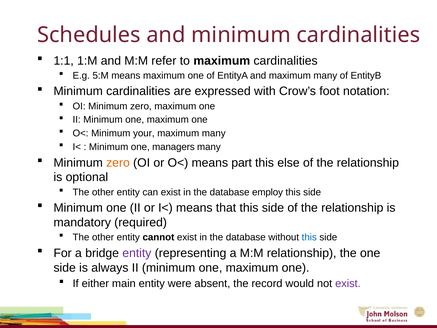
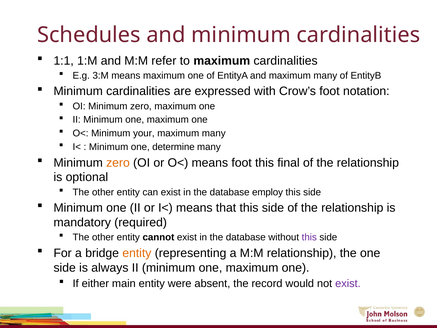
5:M: 5:M -> 3:M
managers: managers -> determine
means part: part -> foot
else: else -> final
this at (309, 237) colour: blue -> purple
entity at (137, 253) colour: purple -> orange
